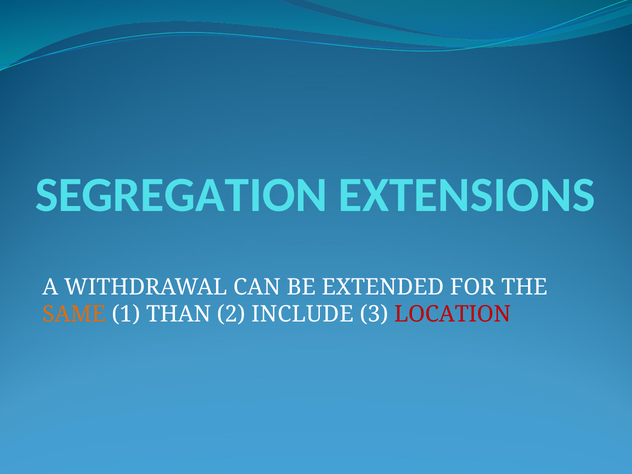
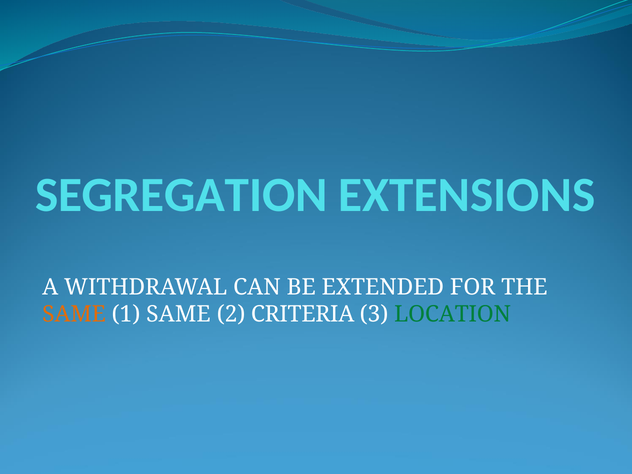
1 THAN: THAN -> SAME
INCLUDE: INCLUDE -> CRITERIA
LOCATION colour: red -> green
